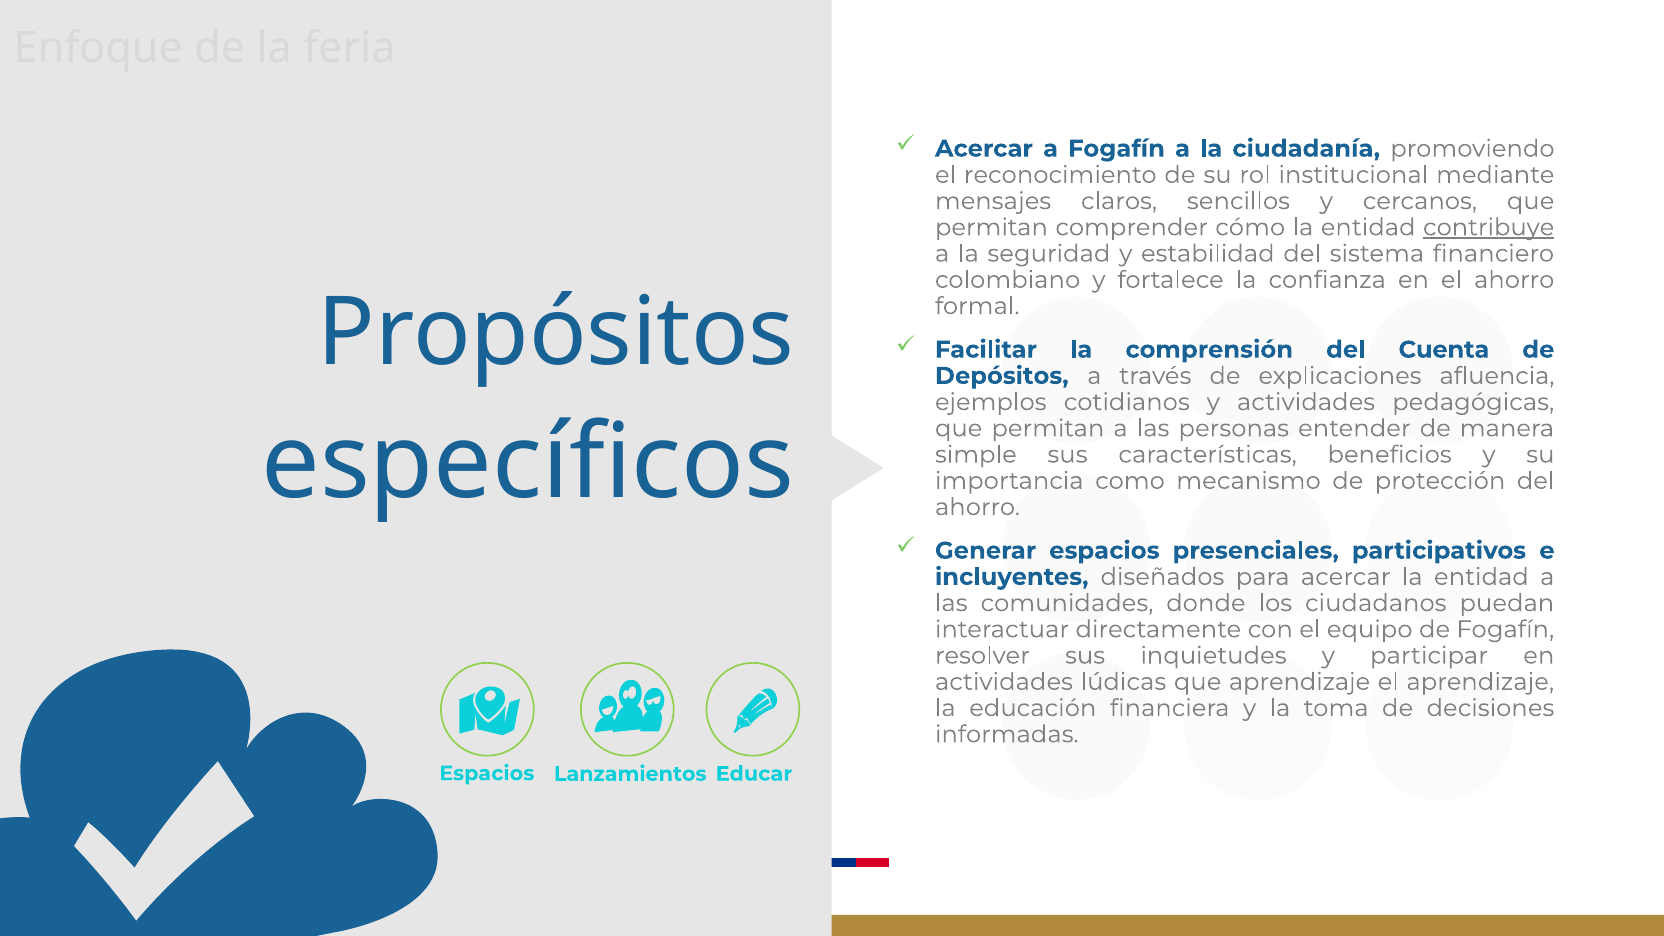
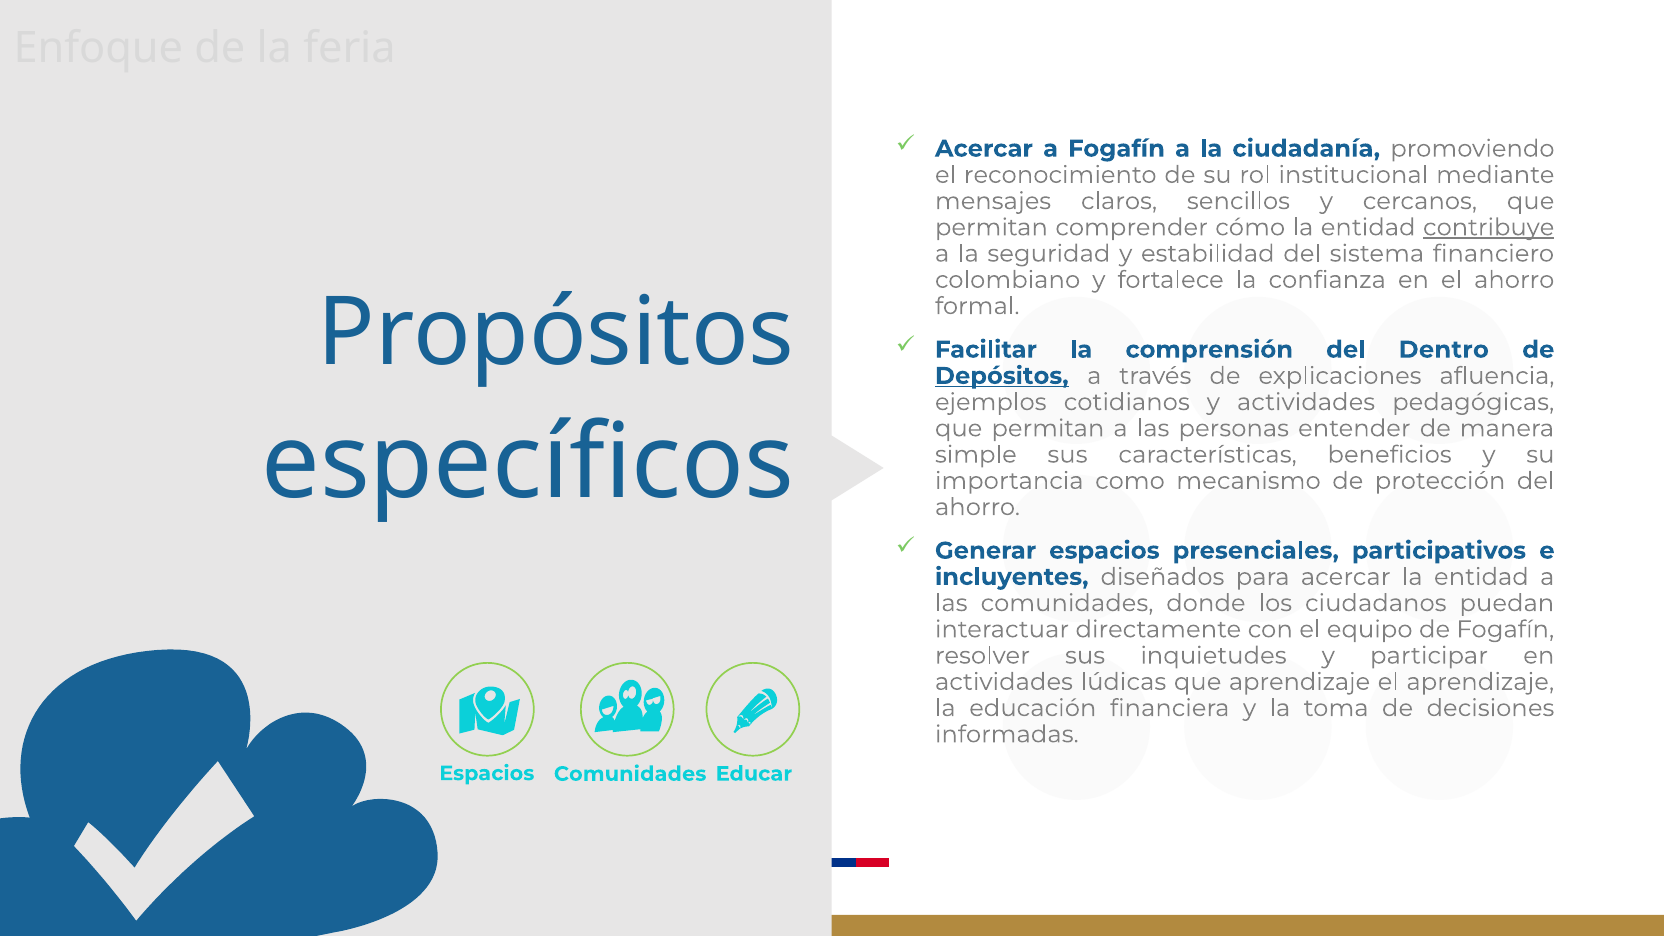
Cuenta: Cuenta -> Dentro
Depósitos underline: none -> present
Espacios Lanzamientos: Lanzamientos -> Comunidades
